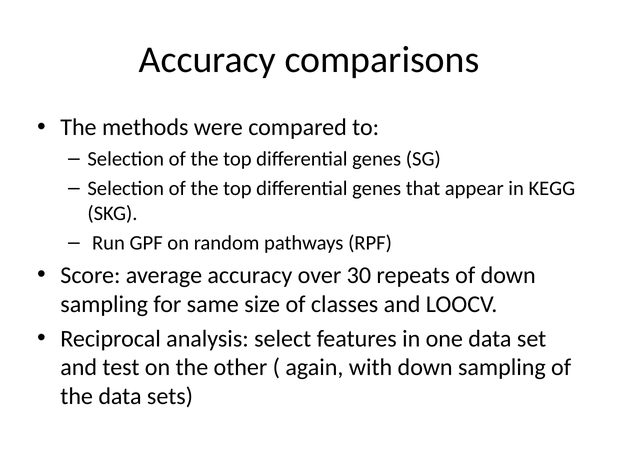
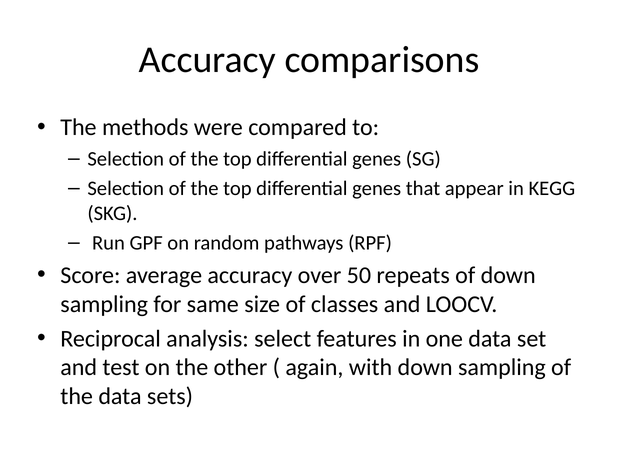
30: 30 -> 50
